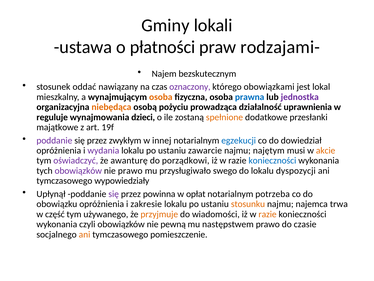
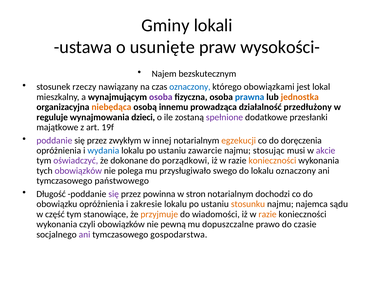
płatności: płatności -> usunięte
rodzajami-: rodzajami- -> wysokości-
oddać: oddać -> rzeczy
oznaczony at (190, 87) colour: purple -> blue
osoba at (161, 97) colour: orange -> purple
jednostka colour: purple -> orange
pożyciu: pożyciu -> innemu
uprawnienia: uprawnienia -> przedłużony
spełnione colour: orange -> purple
egzekucji colour: blue -> orange
dowiedział: dowiedział -> doręczenia
wydania colour: purple -> blue
najętym: najętym -> stosując
akcie colour: orange -> purple
awanturę: awanturę -> dokonane
konieczności at (272, 160) colour: blue -> orange
nie prawo: prawo -> polega
lokalu dyspozycji: dyspozycji -> oznaczony
wypowiedziały: wypowiedziały -> państwowego
Upłynął: Upłynął -> Długość
opłat: opłat -> stron
potrzeba: potrzeba -> dochodzi
trwa: trwa -> sądu
używanego: używanego -> stanowiące
następstwem: następstwem -> dopuszczalne
ani at (85, 234) colour: orange -> purple
pomieszczenie: pomieszczenie -> gospodarstwa
